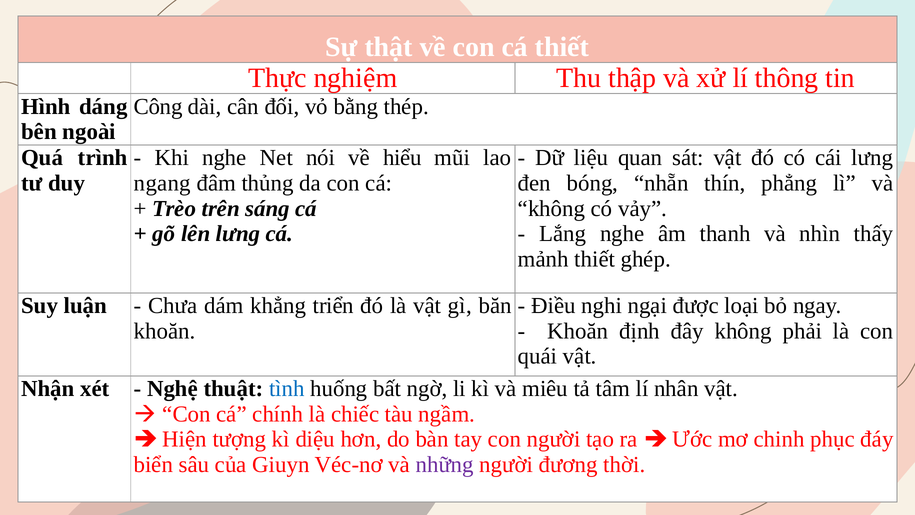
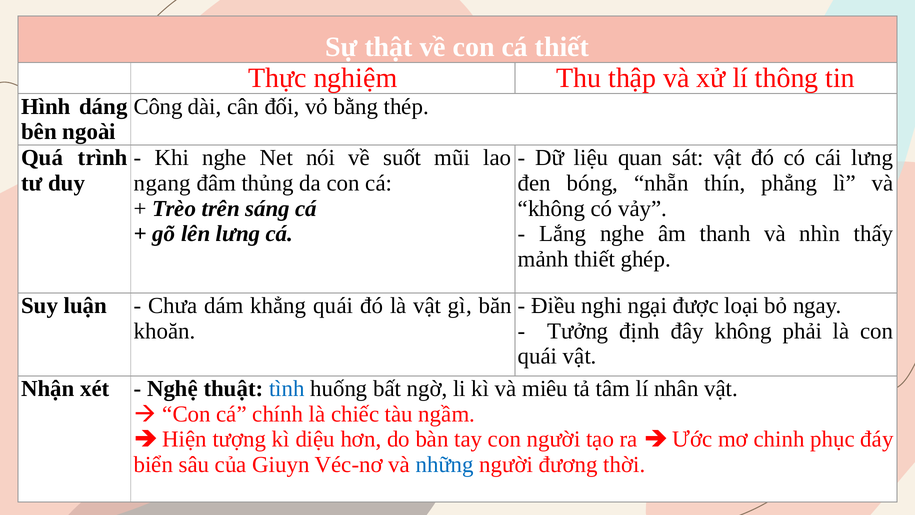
hiểu: hiểu -> suốt
khẳng triển: triển -> quái
Khoăn at (578, 331): Khoăn -> Tưởng
những colour: purple -> blue
